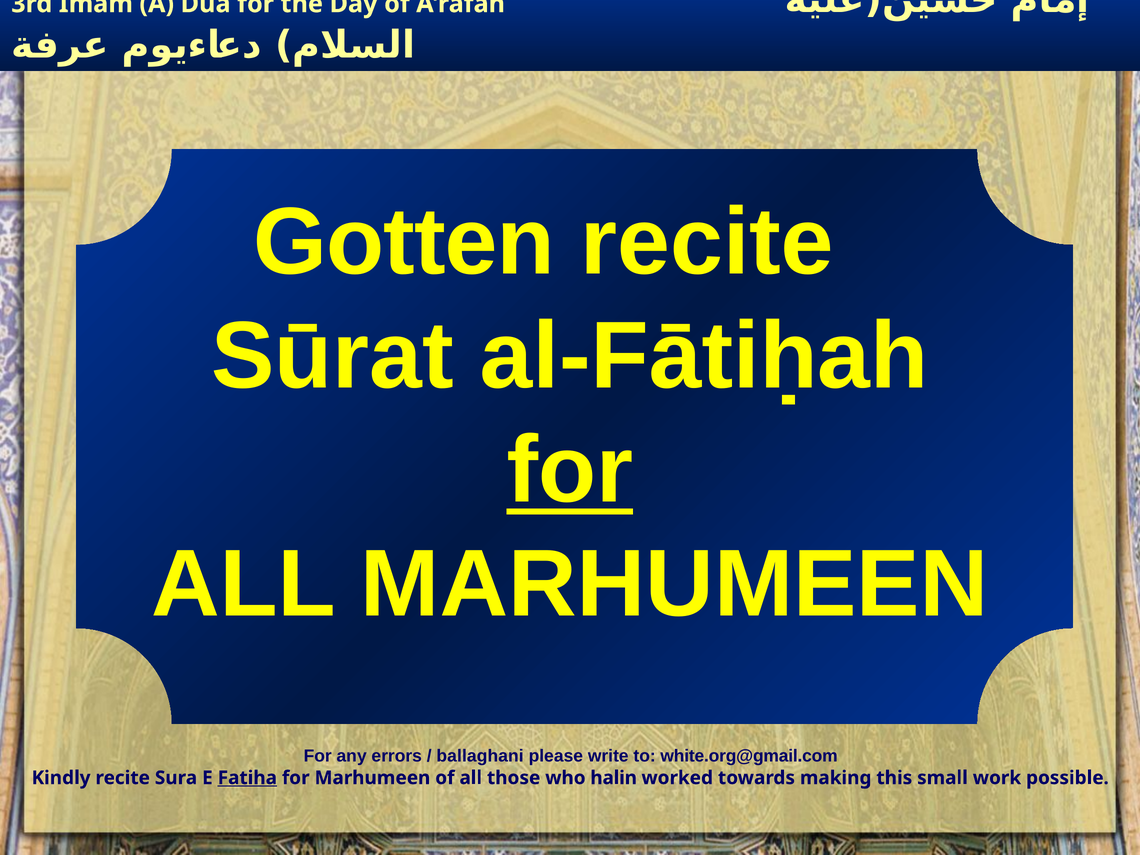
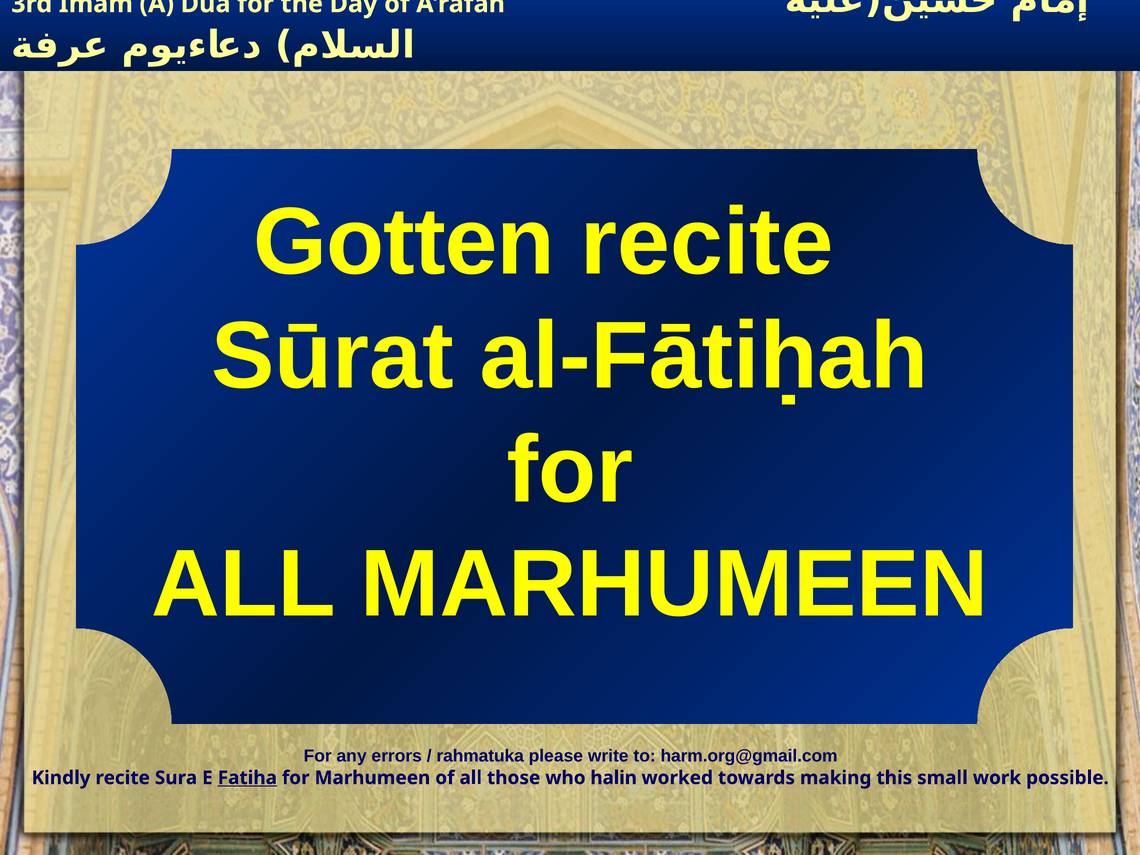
for at (570, 471) underline: present -> none
ballaghani: ballaghani -> rahmatuka
white.org@gmail.com: white.org@gmail.com -> harm.org@gmail.com
